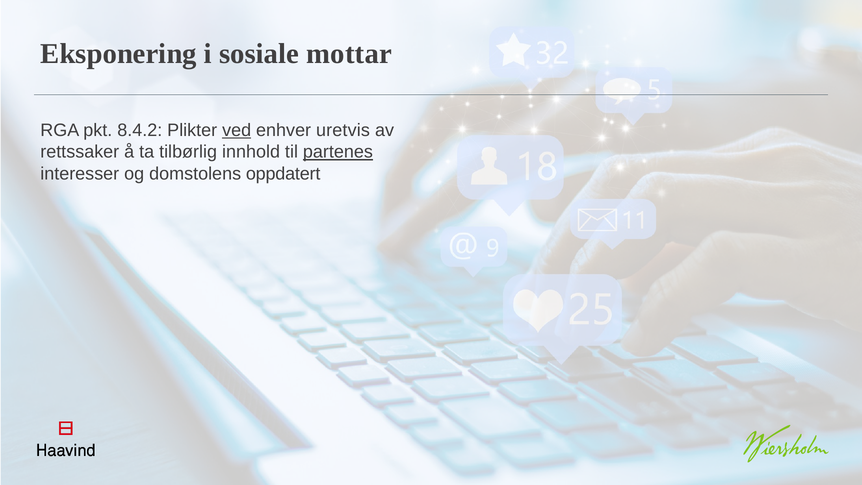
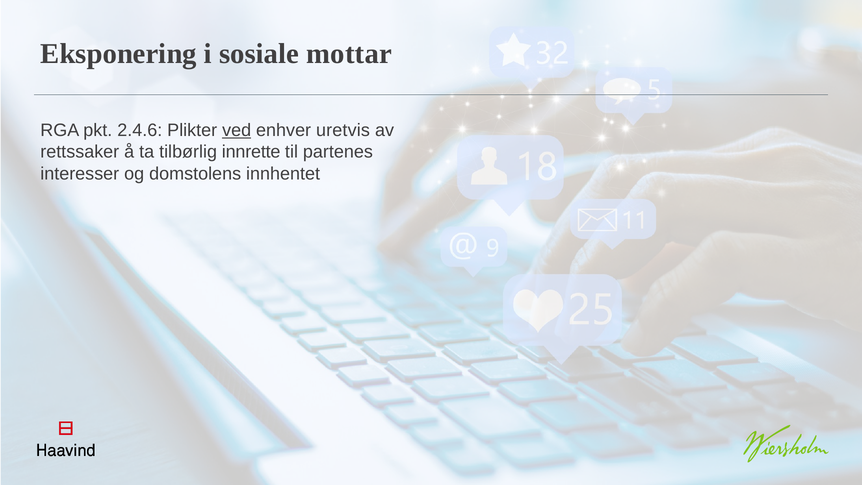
8.4.2: 8.4.2 -> 2.4.6
innhold: innhold -> innrette
partenes underline: present -> none
oppdatert: oppdatert -> innhentet
